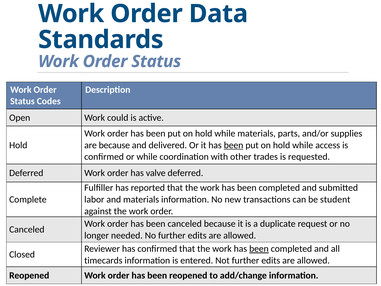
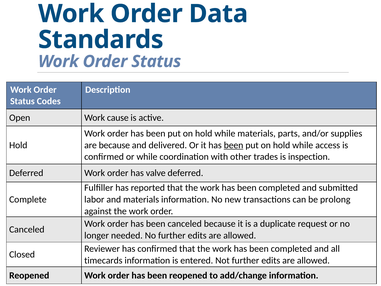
could: could -> cause
requested: requested -> inspection
student: student -> prolong
been at (259, 249) underline: present -> none
